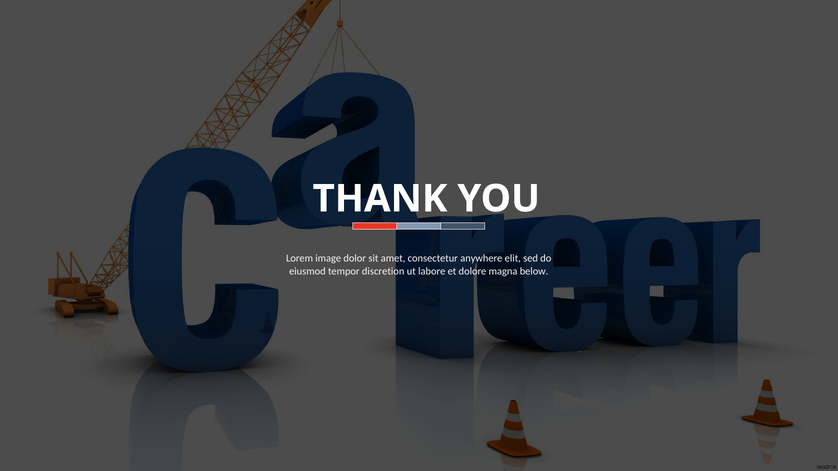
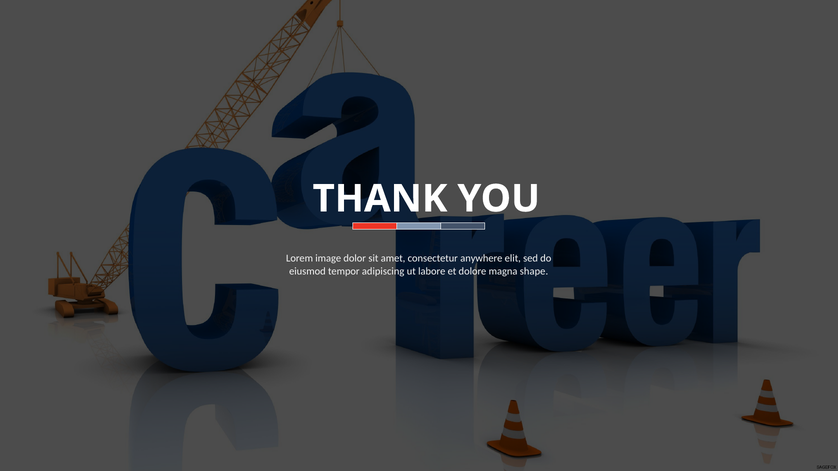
discretion: discretion -> adipiscing
below: below -> shape
